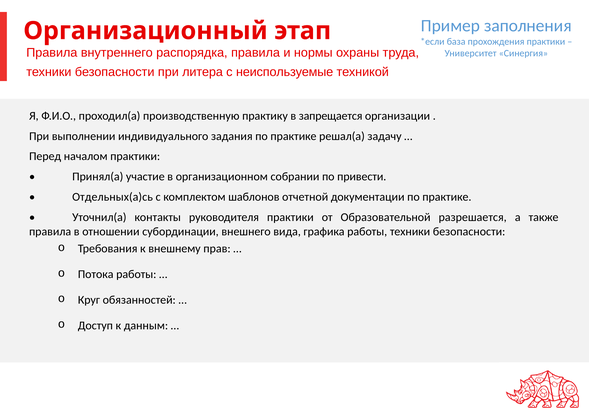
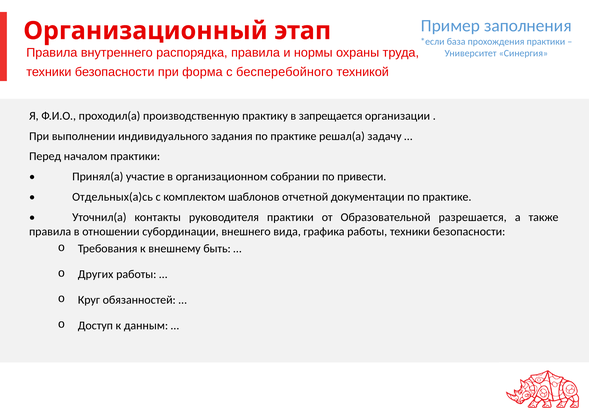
литера: литера -> форма
неиспользуемые: неиспользуемые -> бесперебойного
прав: прав -> быть
Потока: Потока -> Других
